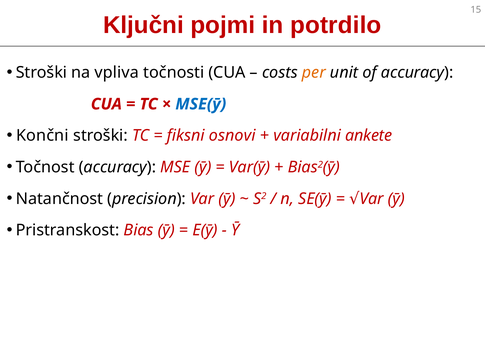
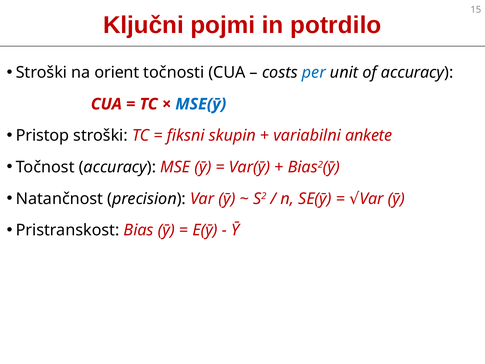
vpliva: vpliva -> orient
per colour: orange -> blue
Končni: Končni -> Pristop
osnovi: osnovi -> skupin
